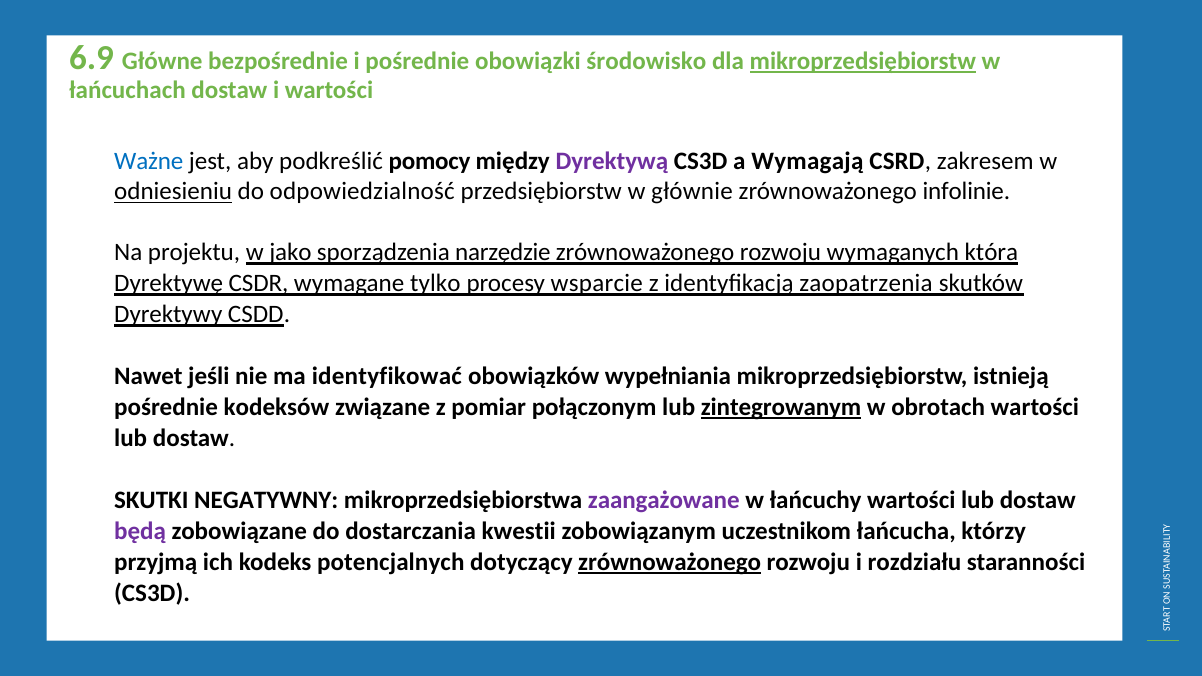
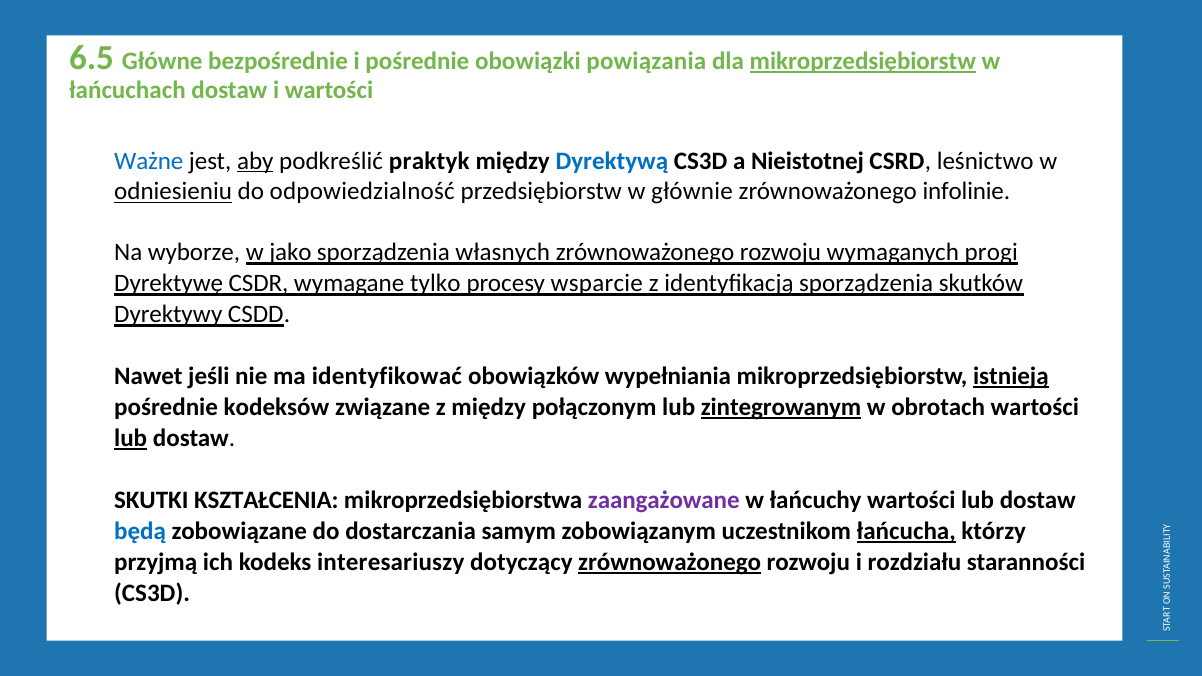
6.9: 6.9 -> 6.5
środowisko: środowisko -> powiązania
aby underline: none -> present
pomocy: pomocy -> praktyk
Dyrektywą colour: purple -> blue
Wymagają: Wymagają -> Nieistotnej
zakresem: zakresem -> leśnictwo
projektu: projektu -> wyborze
narzędzie: narzędzie -> własnych
która: która -> progi
identyfikacją zaopatrzenia: zaopatrzenia -> sporządzenia
istnieją underline: none -> present
z pomiar: pomiar -> między
lub at (131, 438) underline: none -> present
NEGATYWNY: NEGATYWNY -> KSZTAŁCENIA
będą colour: purple -> blue
kwestii: kwestii -> samym
łańcucha underline: none -> present
potencjalnych: potencjalnych -> interesariuszy
